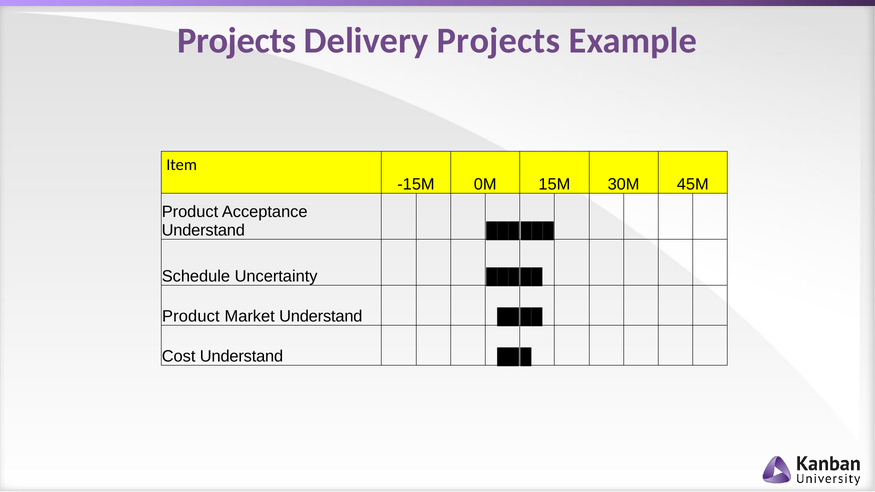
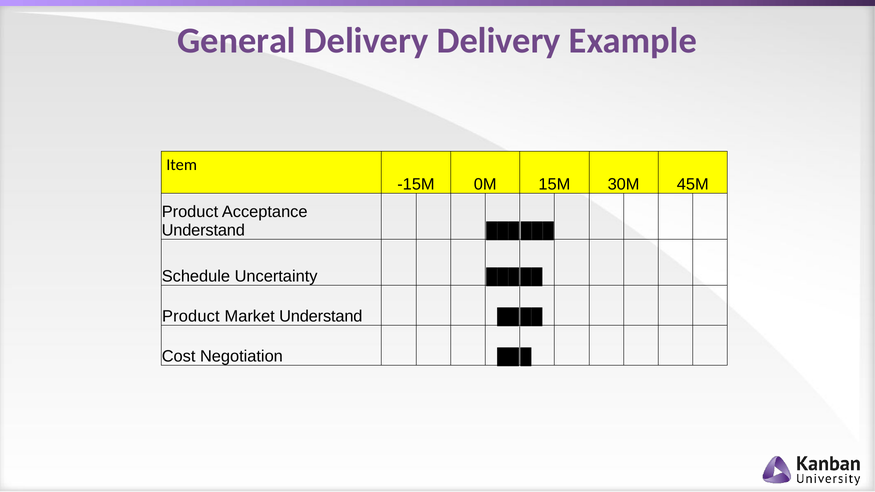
Projects at (237, 41): Projects -> General
Delivery Projects: Projects -> Delivery
Cost Understand: Understand -> Negotiation
